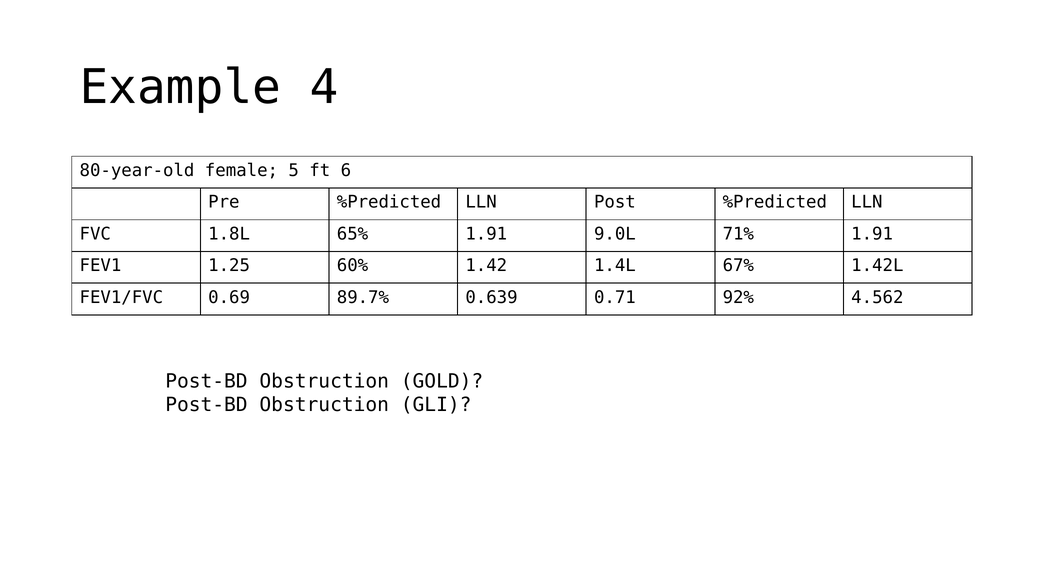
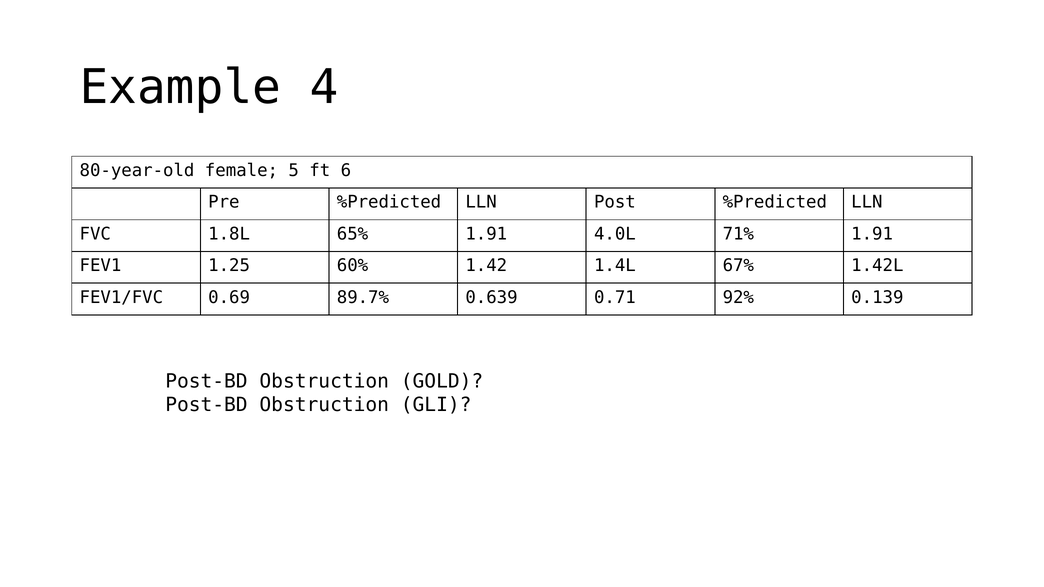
9.0L: 9.0L -> 4.0L
4.562: 4.562 -> 0.139
